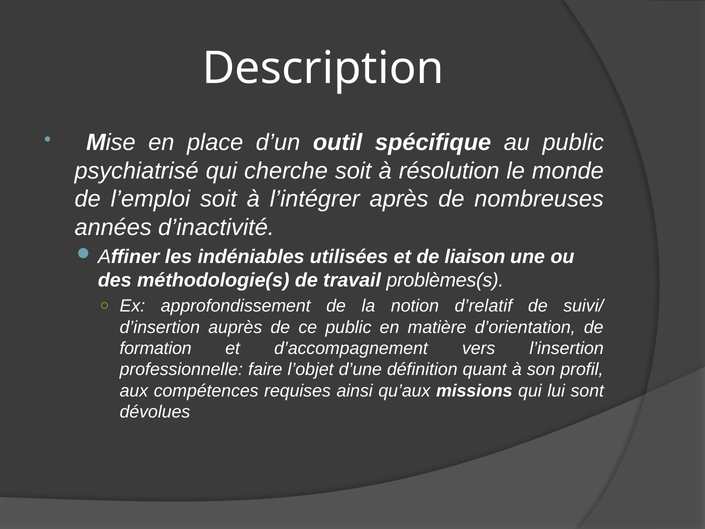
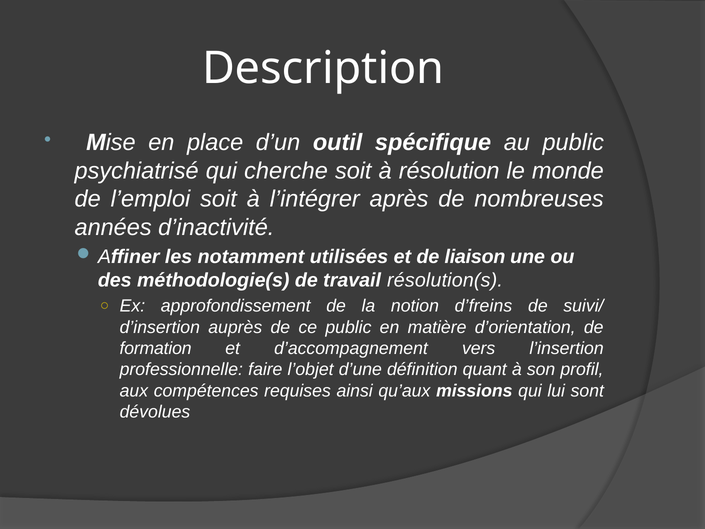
indéniables: indéniables -> notamment
problèmes(s: problèmes(s -> résolution(s
d’relatif: d’relatif -> d’freins
